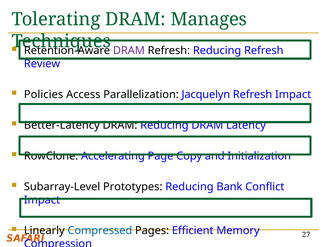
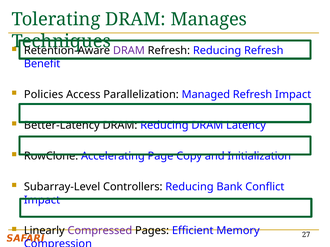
Review: Review -> Benefit
Jacquelyn: Jacquelyn -> Managed
Prototypes: Prototypes -> Controllers
Compressed colour: blue -> purple
